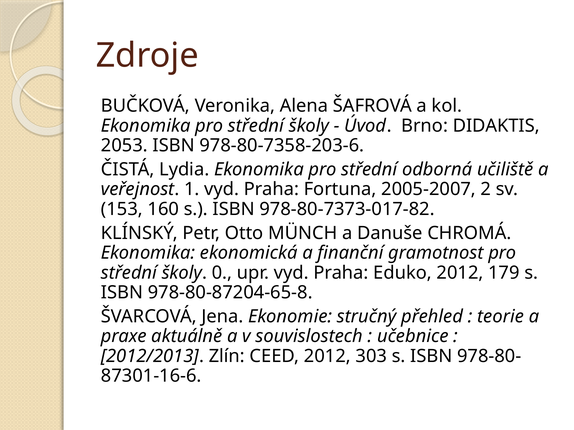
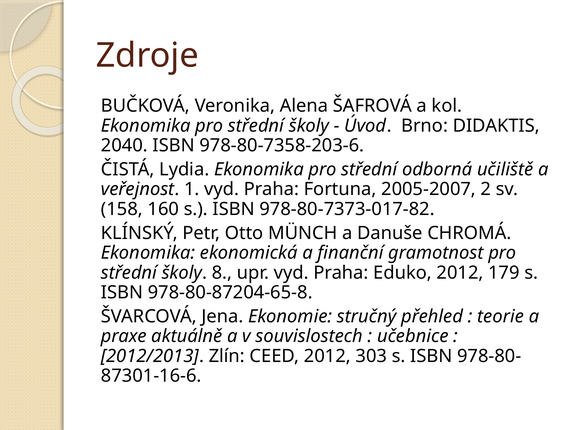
2053: 2053 -> 2040
153: 153 -> 158
0: 0 -> 8
